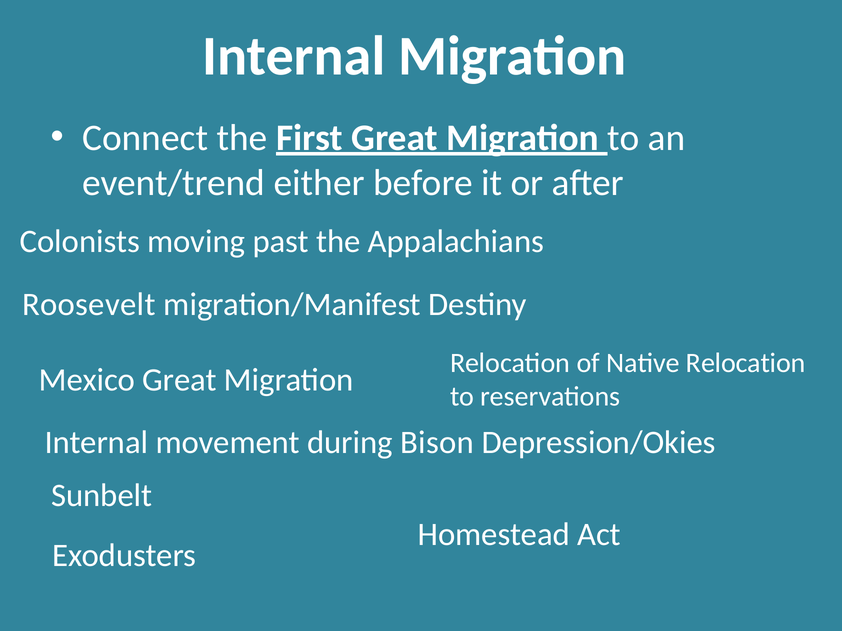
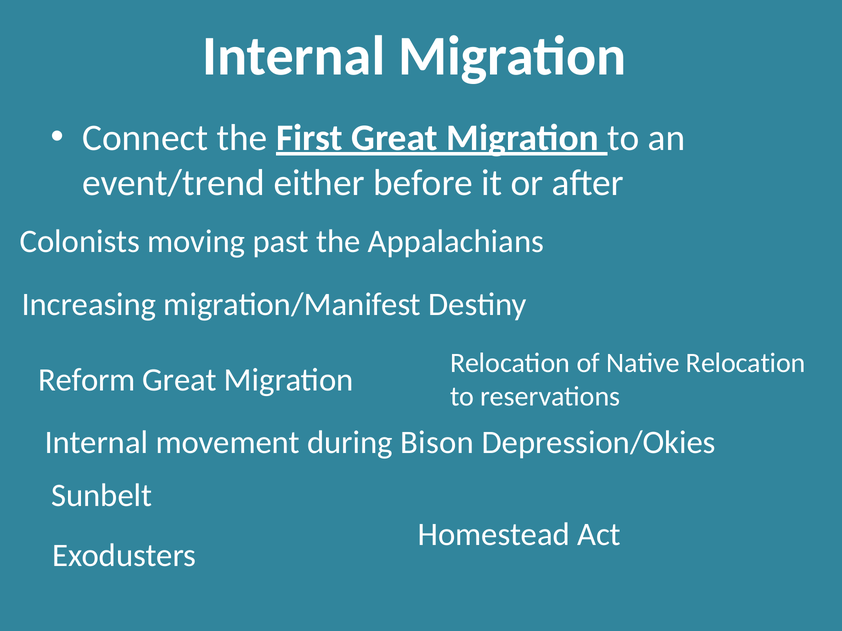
Roosevelt: Roosevelt -> Increasing
Mexico: Mexico -> Reform
